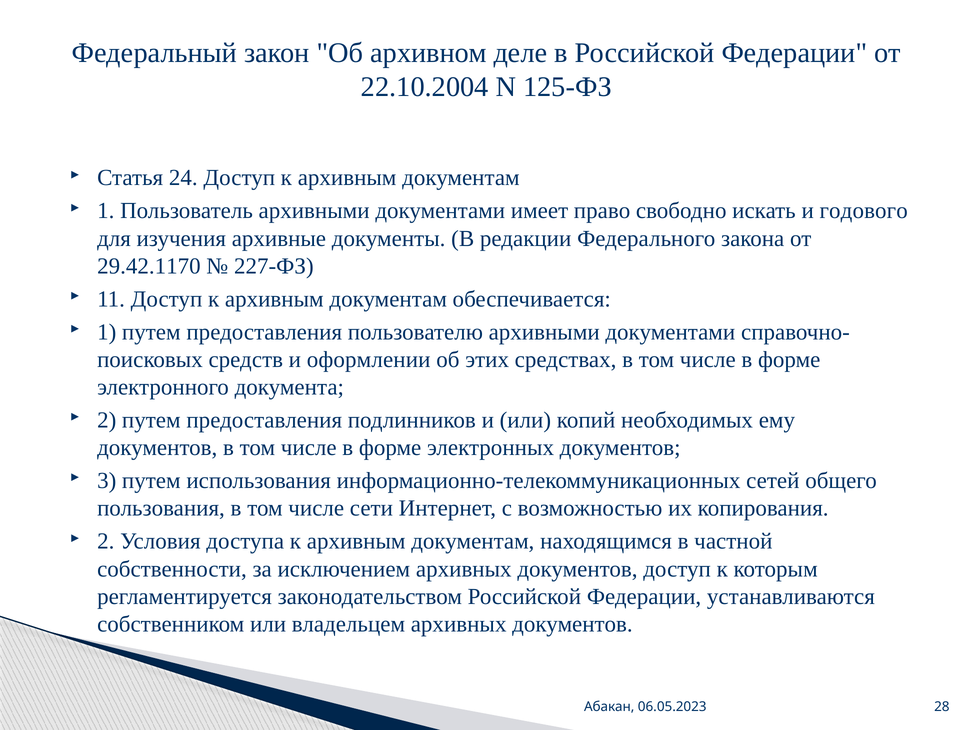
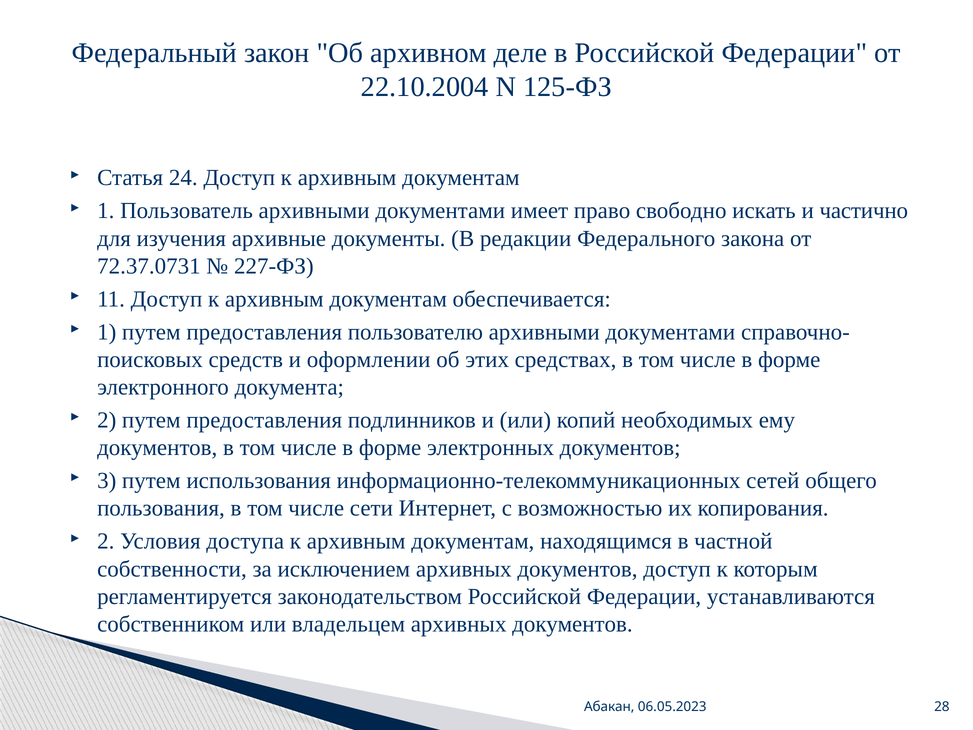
годового: годового -> частично
29.42.1170: 29.42.1170 -> 72.37.0731
